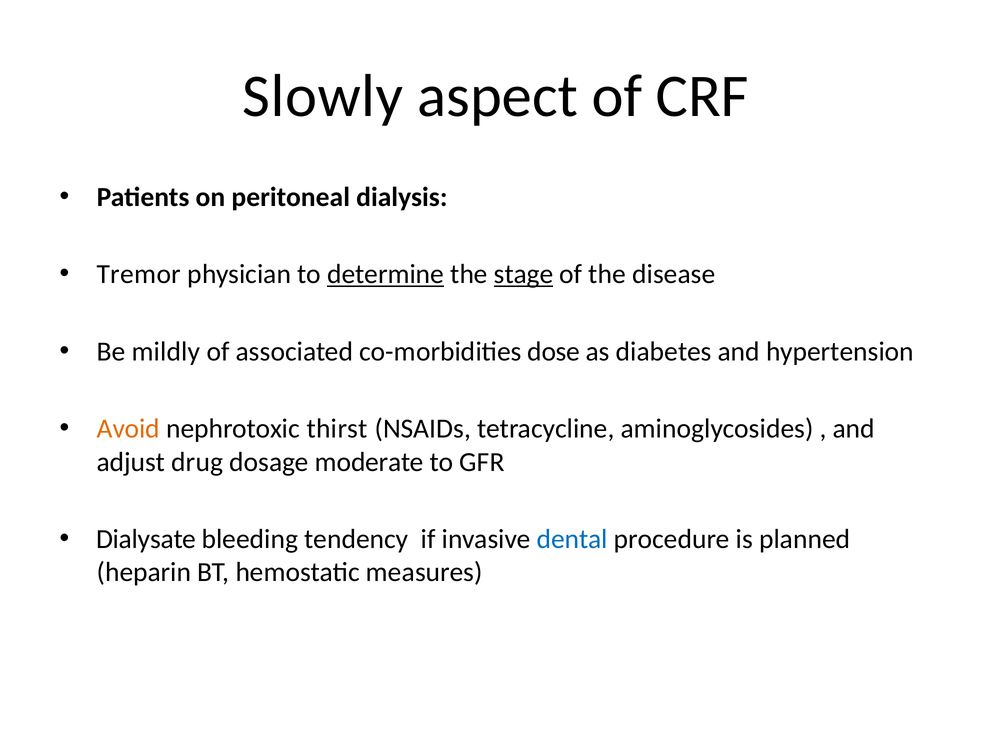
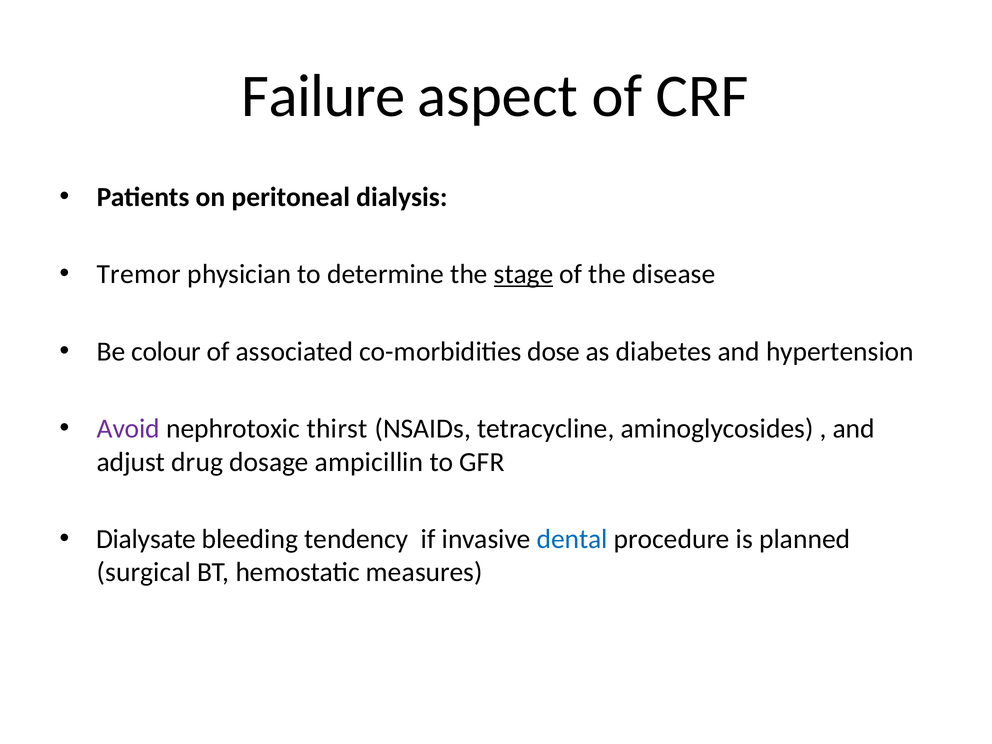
Slowly: Slowly -> Failure
determine underline: present -> none
mildly: mildly -> colour
Avoid colour: orange -> purple
moderate: moderate -> ampicillin
heparin: heparin -> surgical
